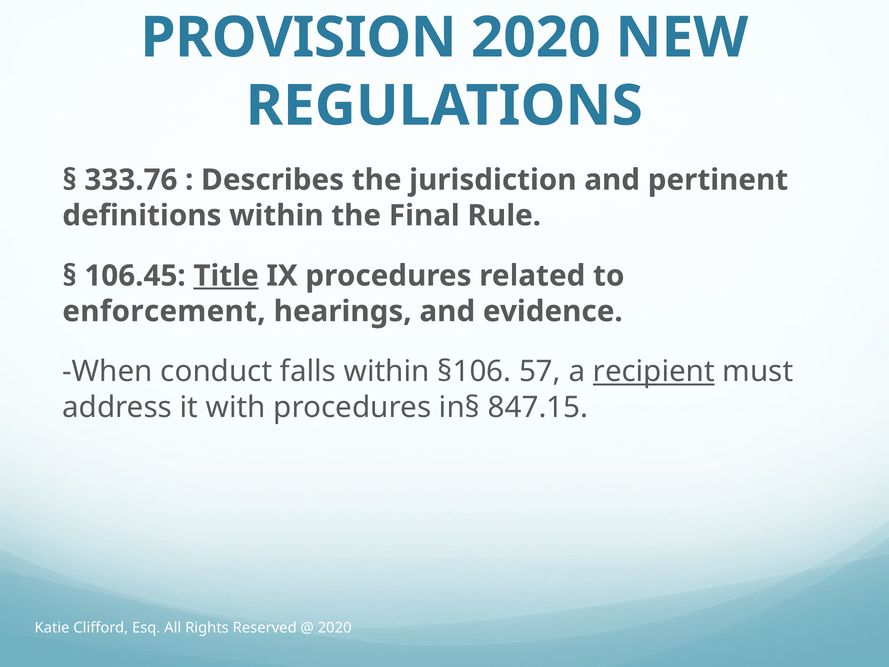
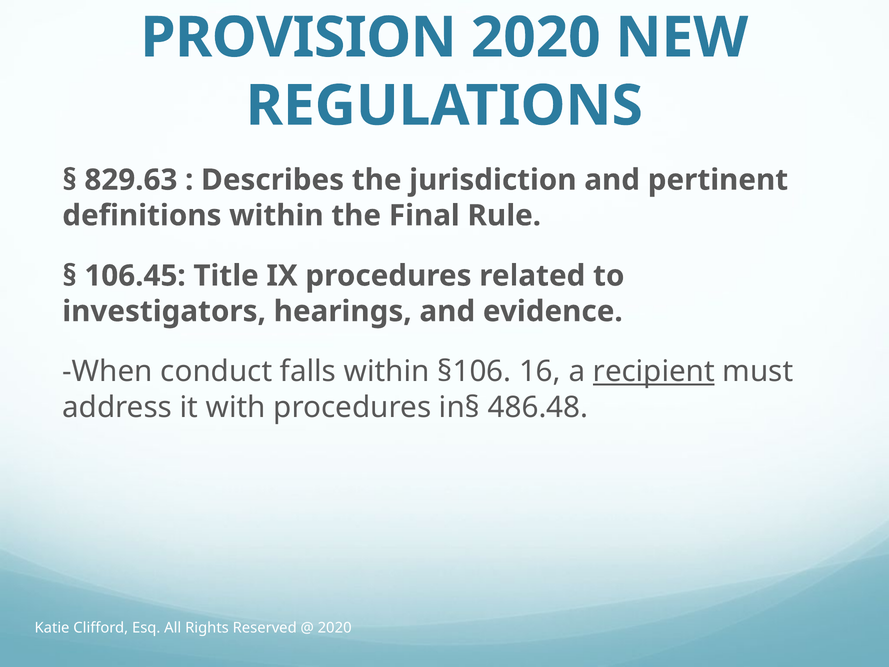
333.76: 333.76 -> 829.63
Title underline: present -> none
enforcement: enforcement -> investigators
57: 57 -> 16
847.15: 847.15 -> 486.48
